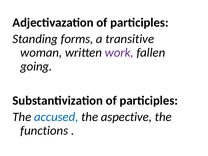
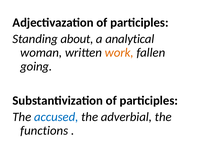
forms: forms -> about
transitive: transitive -> analytical
work colour: purple -> orange
aspective: aspective -> adverbial
